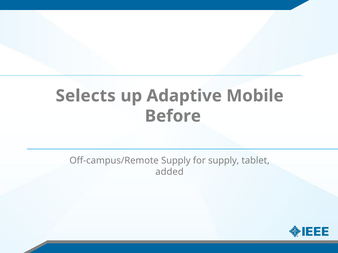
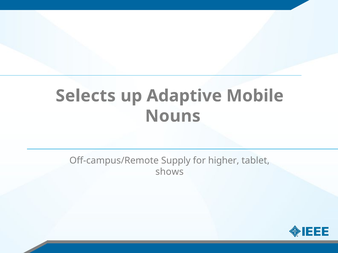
Before: Before -> Nouns
for supply: supply -> higher
added: added -> shows
